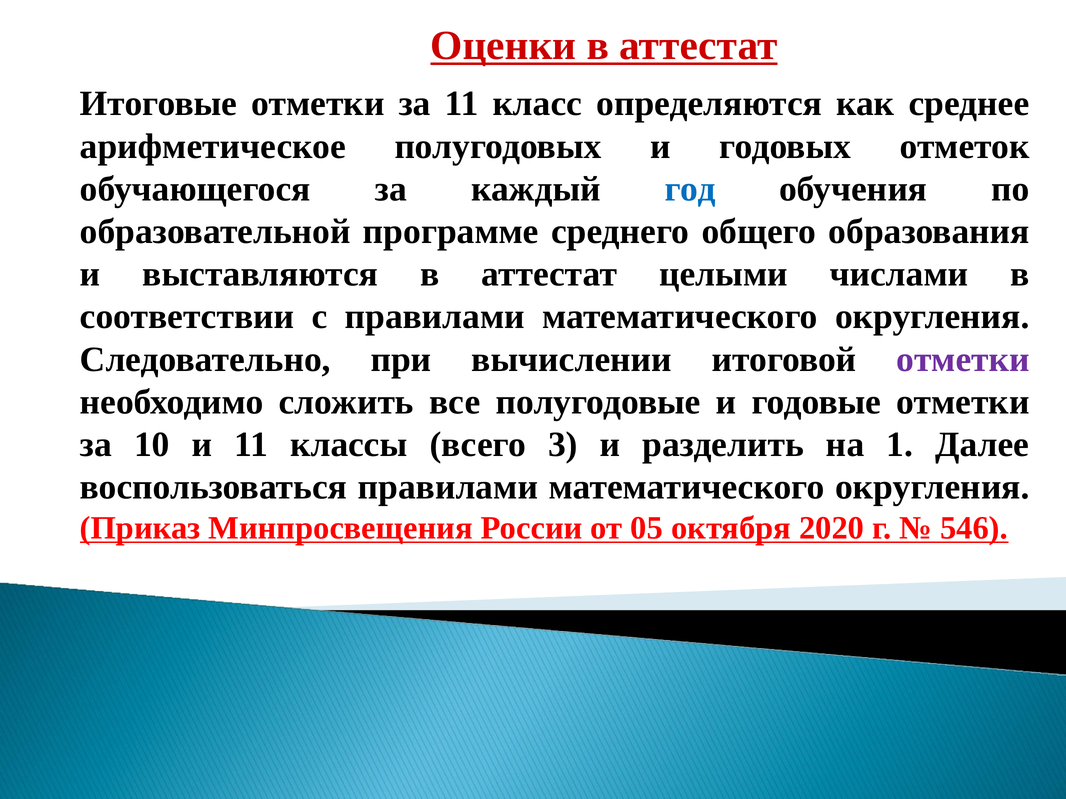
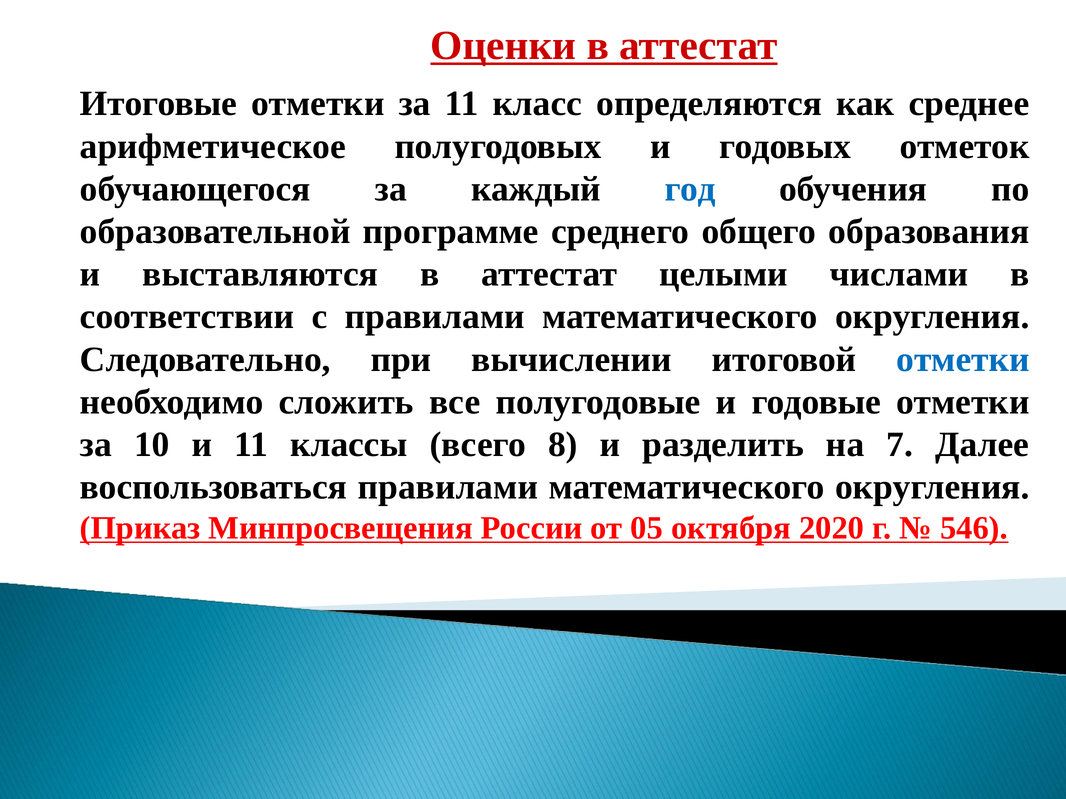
отметки at (963, 360) colour: purple -> blue
3: 3 -> 8
1: 1 -> 7
